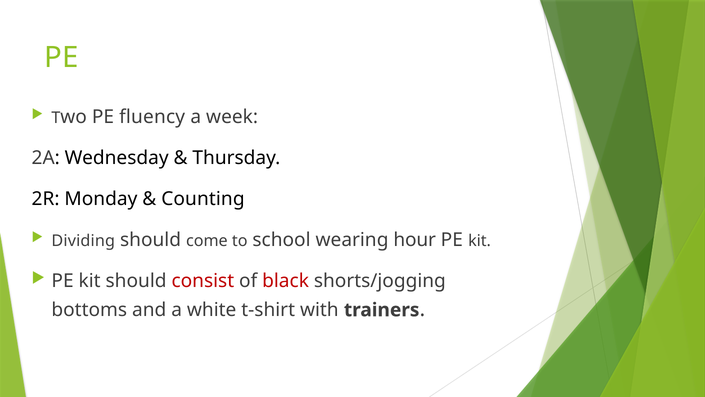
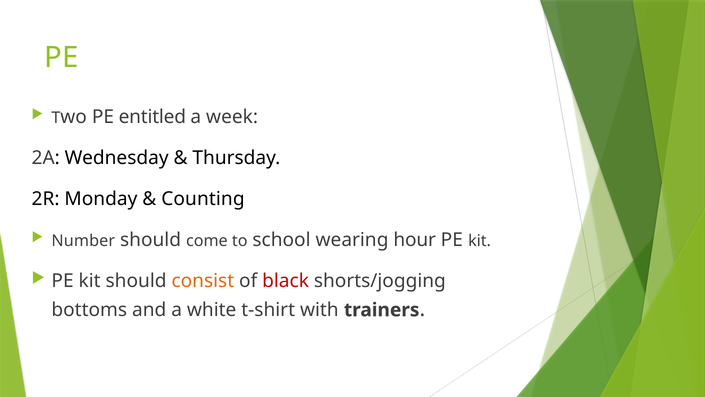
fluency: fluency -> entitled
Dividing: Dividing -> Number
consist colour: red -> orange
